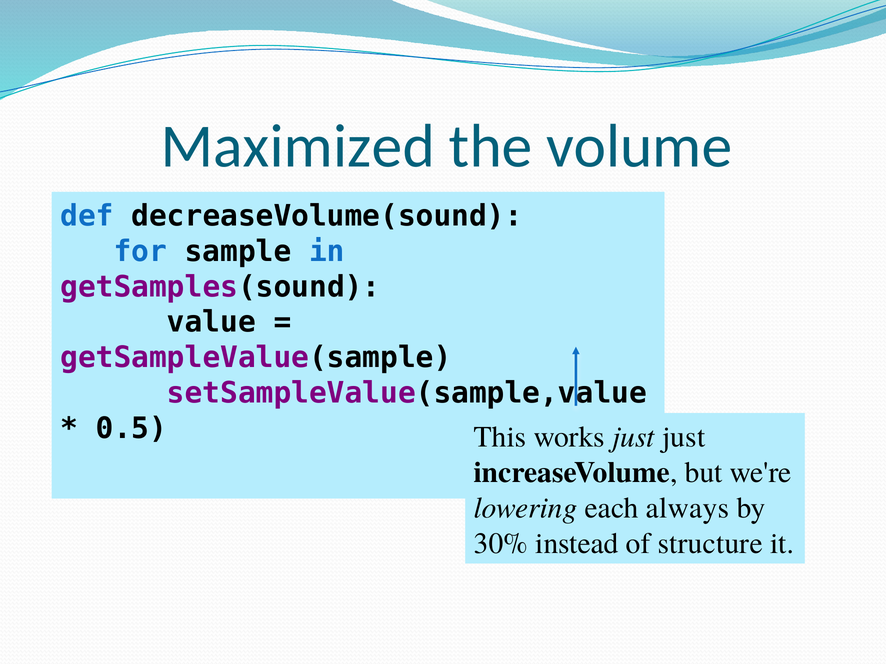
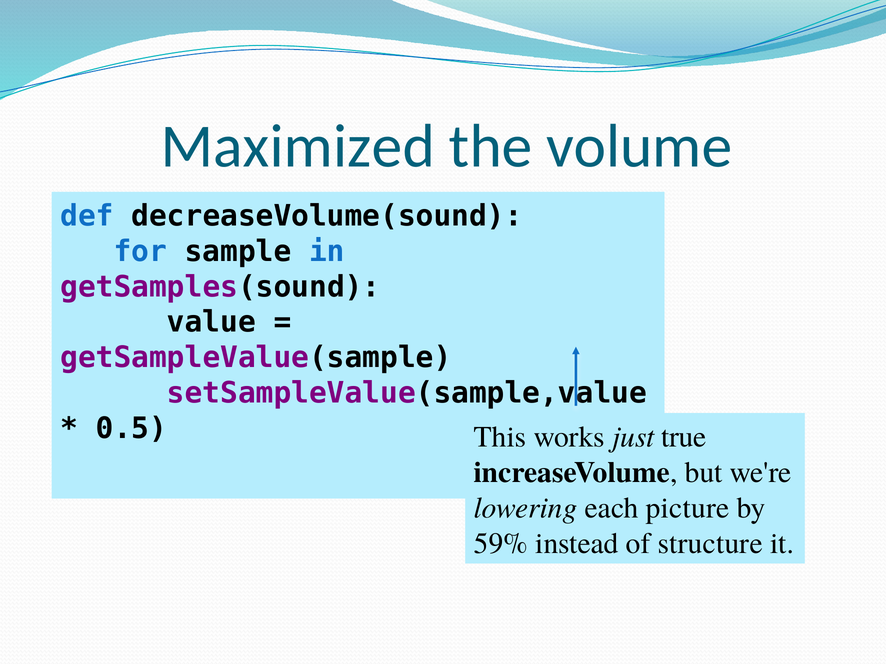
just just: just -> true
always: always -> picture
30%: 30% -> 59%
